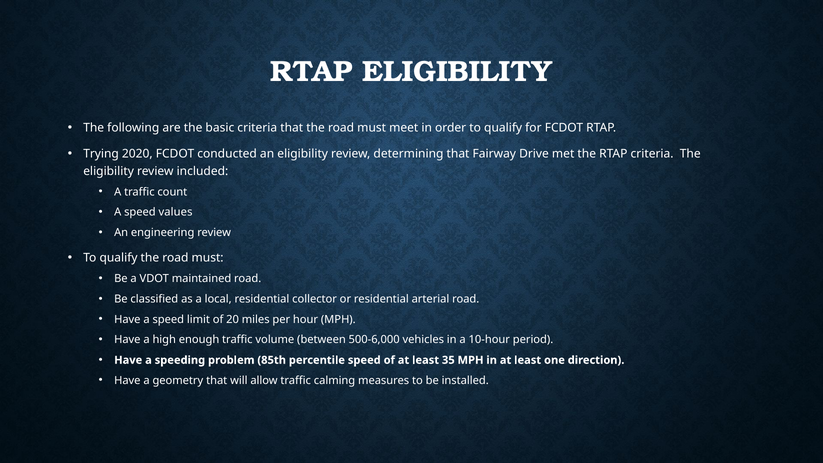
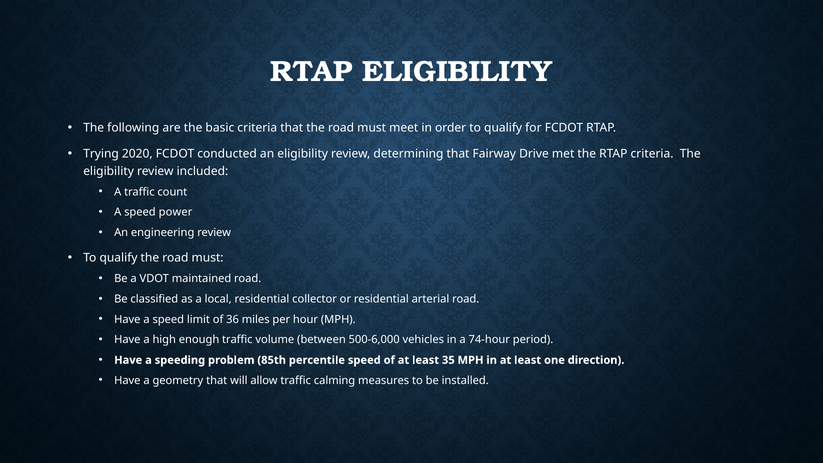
values: values -> power
20: 20 -> 36
10-hour: 10-hour -> 74-hour
